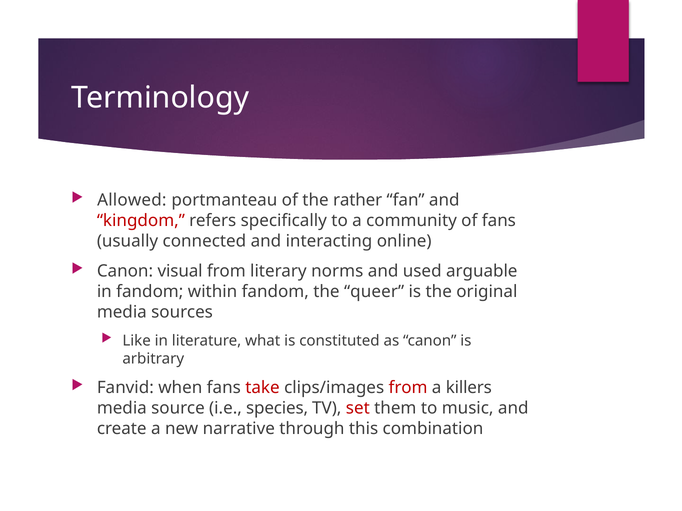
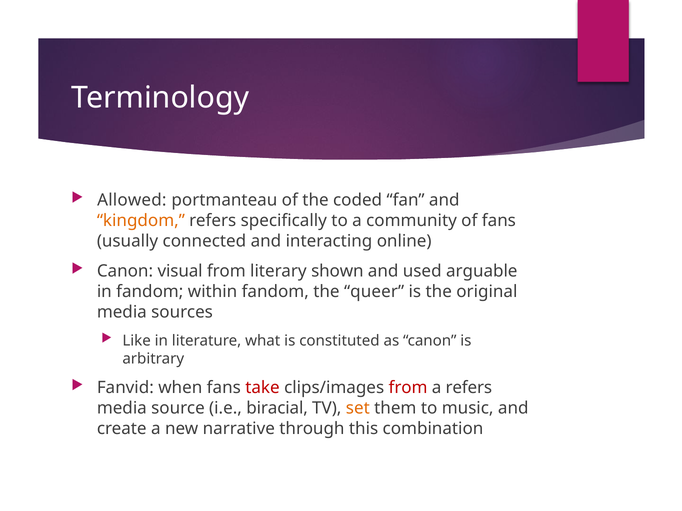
rather: rather -> coded
kingdom colour: red -> orange
norms: norms -> shown
a killers: killers -> refers
species: species -> biracial
set colour: red -> orange
